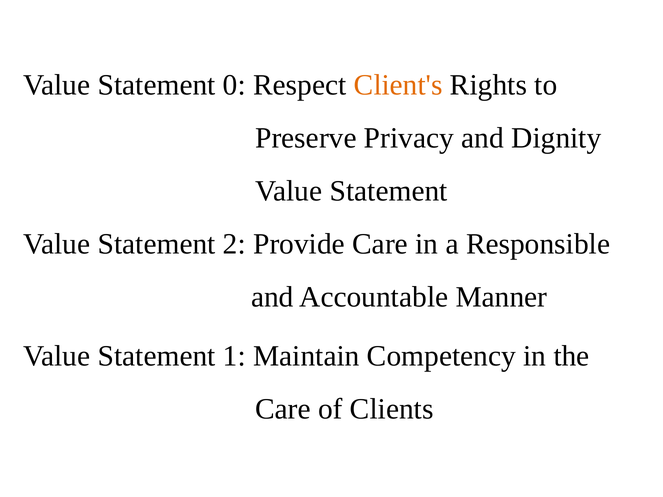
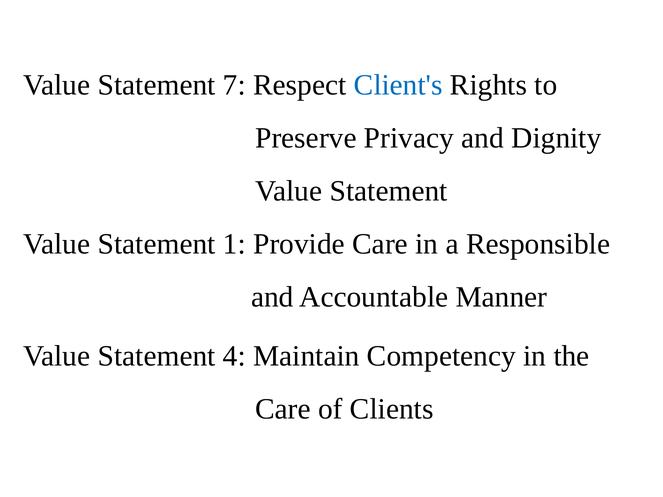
0: 0 -> 7
Client's colour: orange -> blue
2: 2 -> 1
1: 1 -> 4
